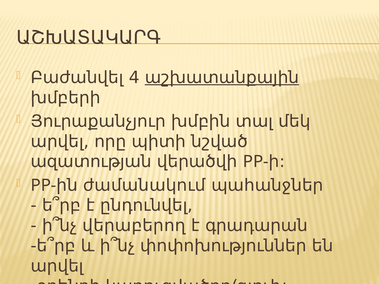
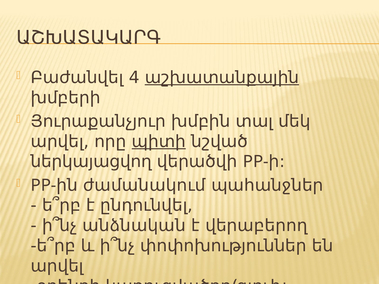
պիտի underline: none -> present
ազատության: ազատության -> ներկայացվող
վերաբերող: վերաբերող -> անձնական
գրադարան: գրադարան -> վերաբերող
